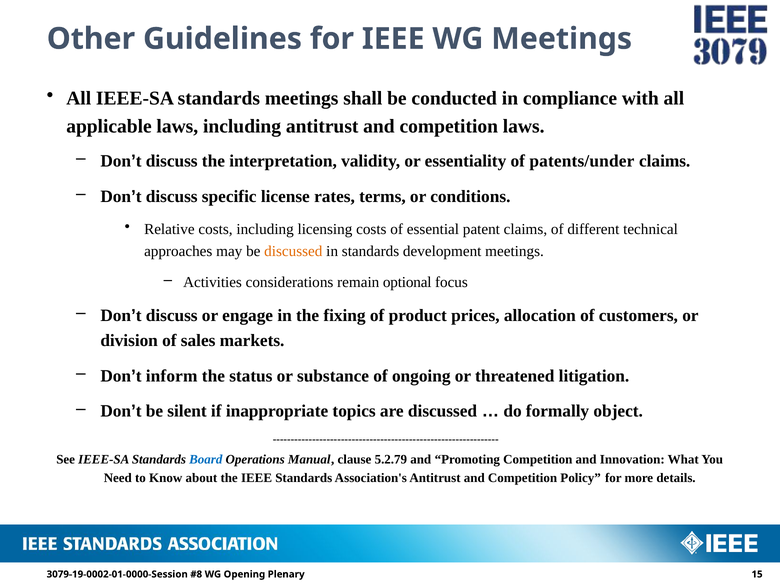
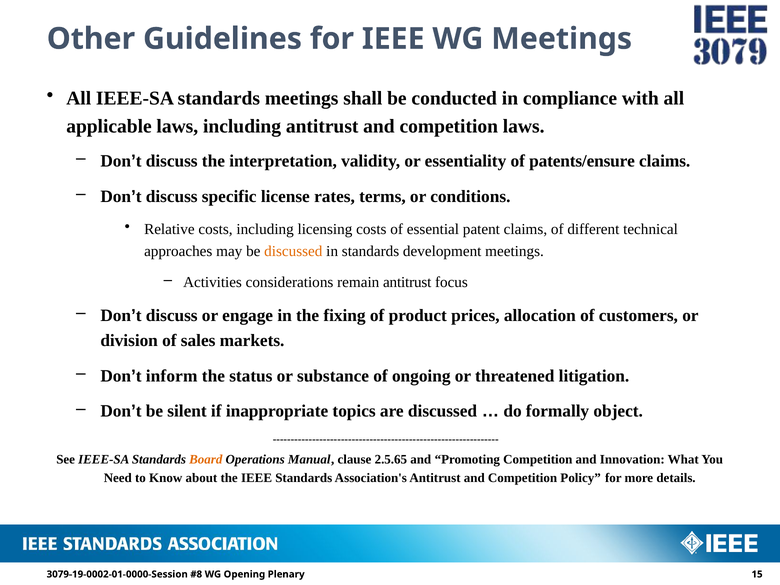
patents/under: patents/under -> patents/ensure
remain optional: optional -> antitrust
Board colour: blue -> orange
5.2.79: 5.2.79 -> 2.5.65
